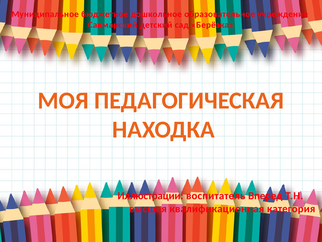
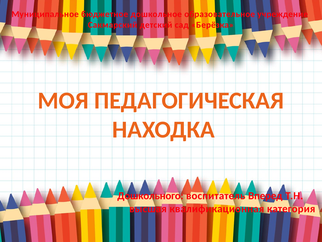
Иллюстрации: Иллюстрации -> Дошкольного
